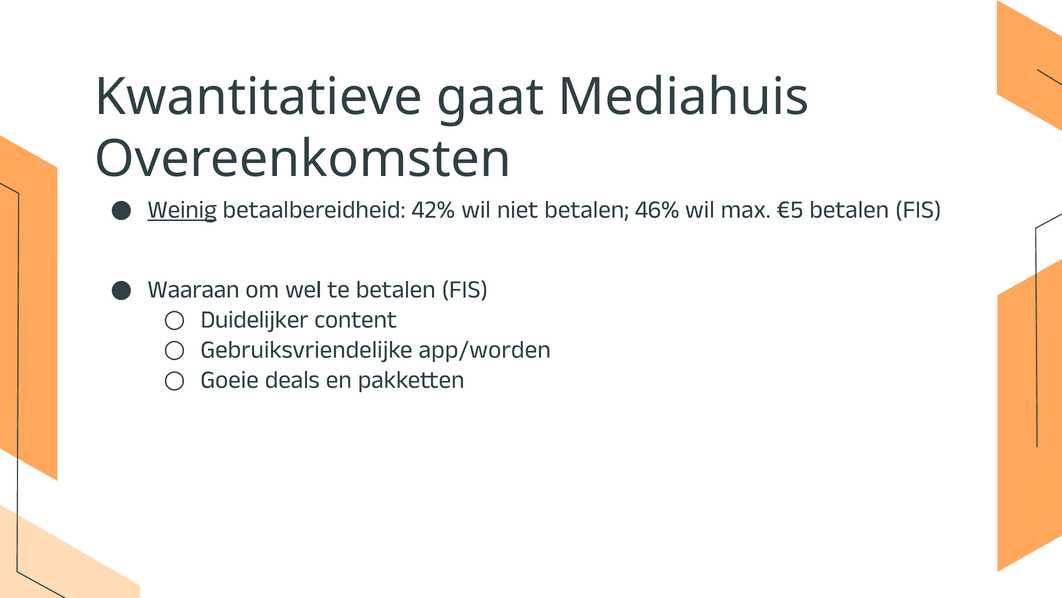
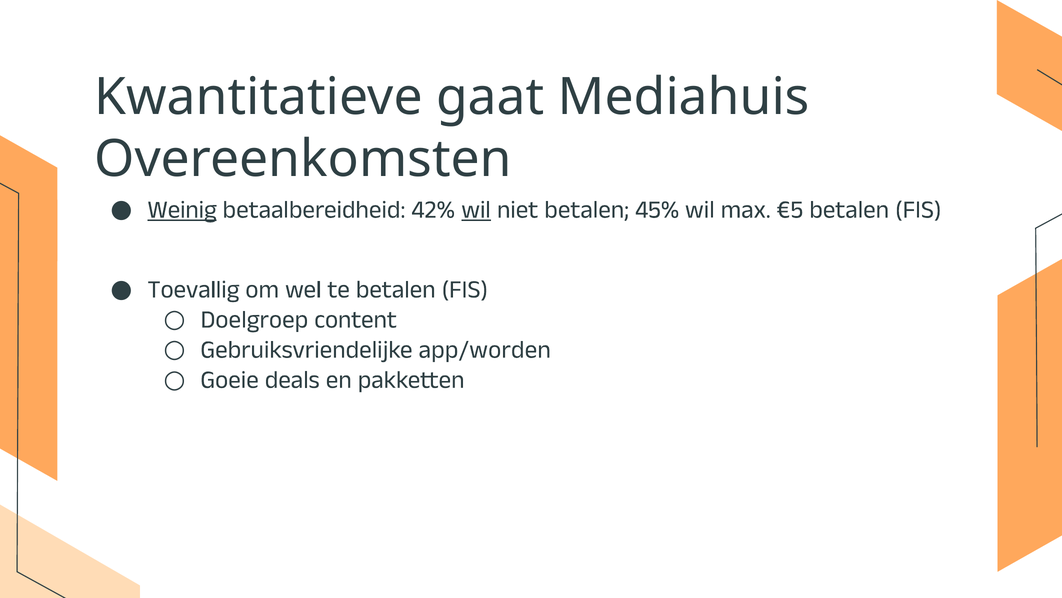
wil at (476, 209) underline: none -> present
46%: 46% -> 45%
Waaraan: Waaraan -> Toevallig
Duidelijker: Duidelijker -> Doelgroep
